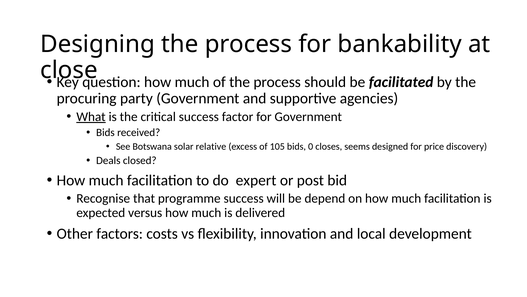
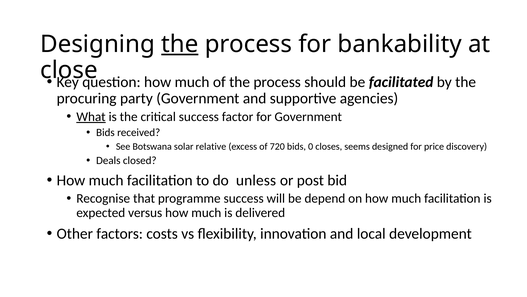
the at (180, 44) underline: none -> present
105: 105 -> 720
expert: expert -> unless
